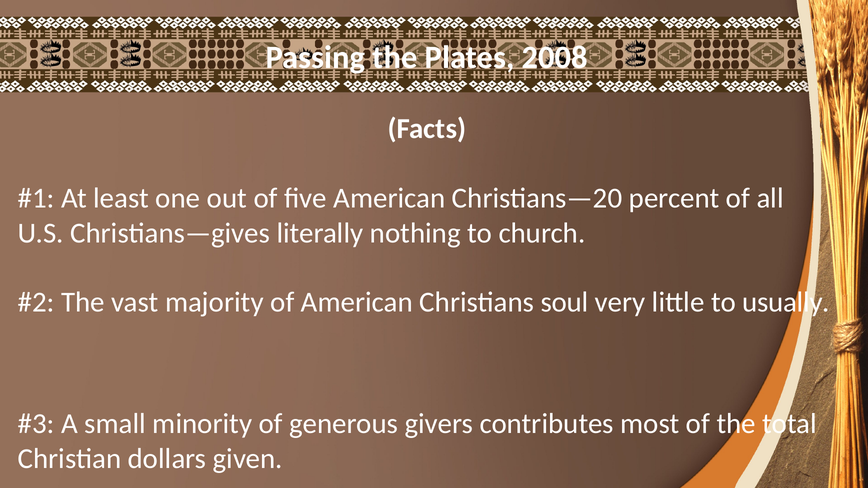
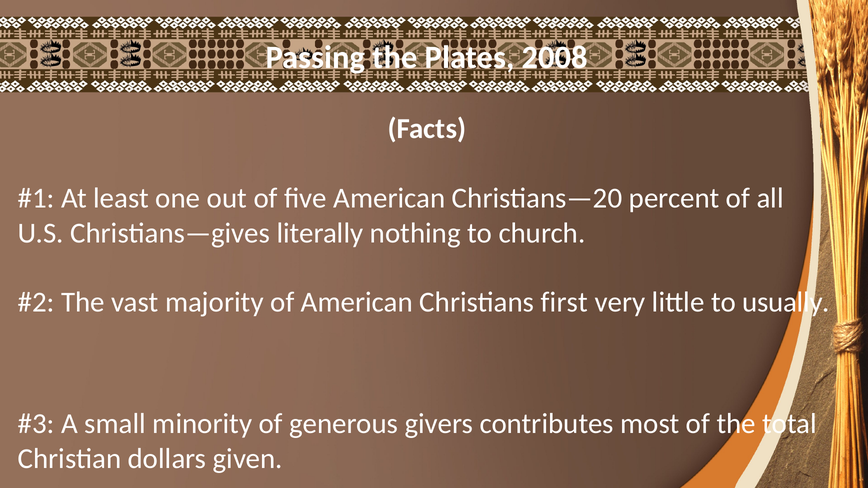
soul: soul -> first
